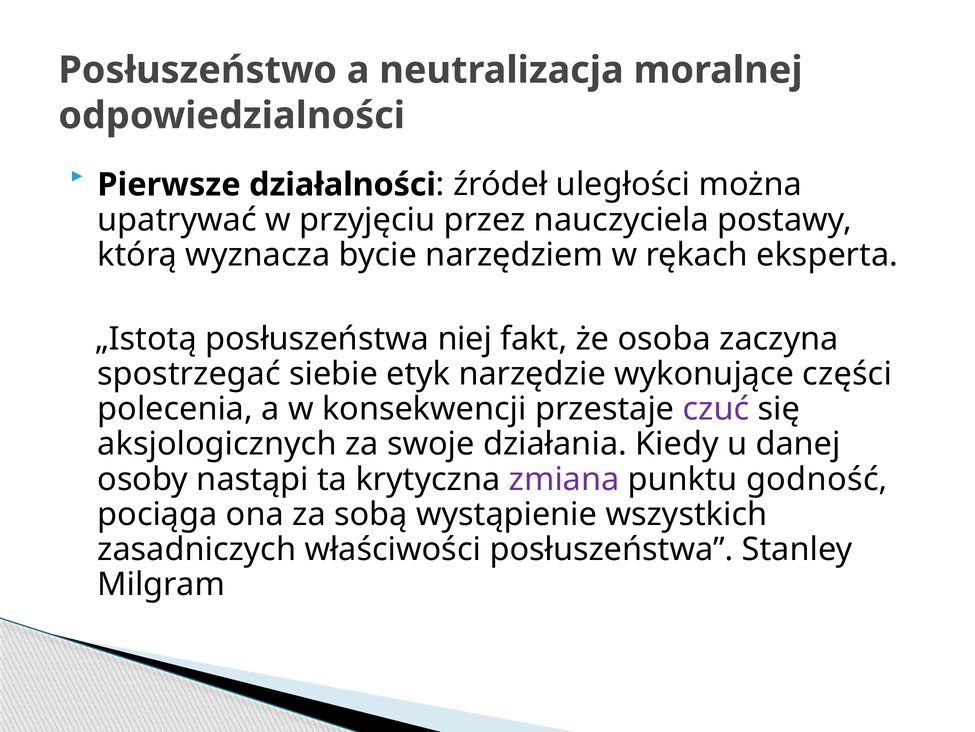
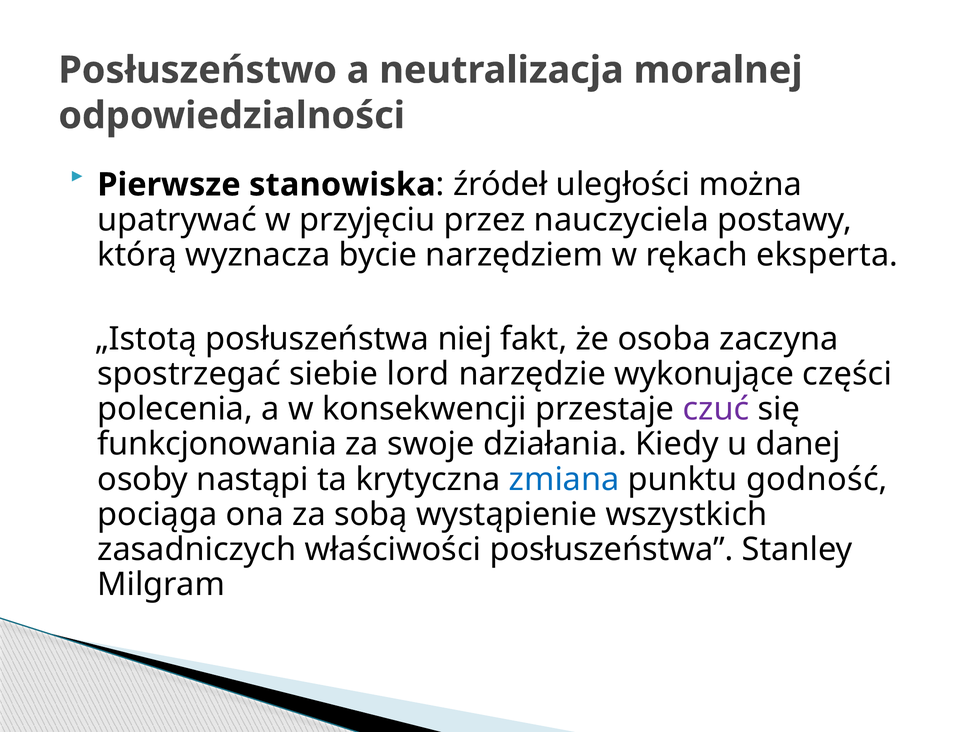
działalności: działalności -> stanowiska
etyk: etyk -> lord
aksjologicznych: aksjologicznych -> funkcjonowania
zmiana colour: purple -> blue
